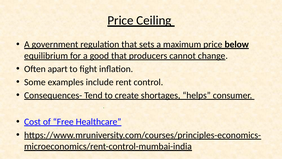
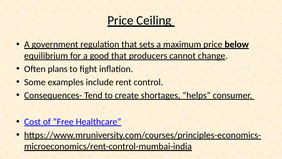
apart: apart -> plans
